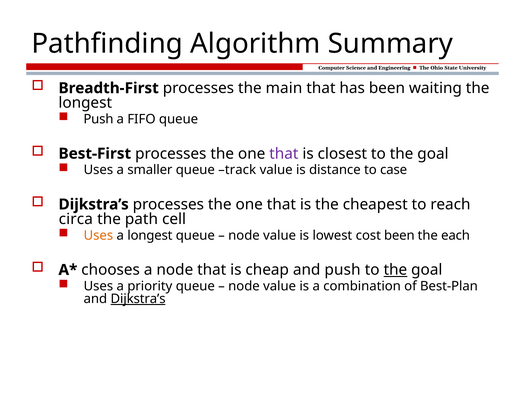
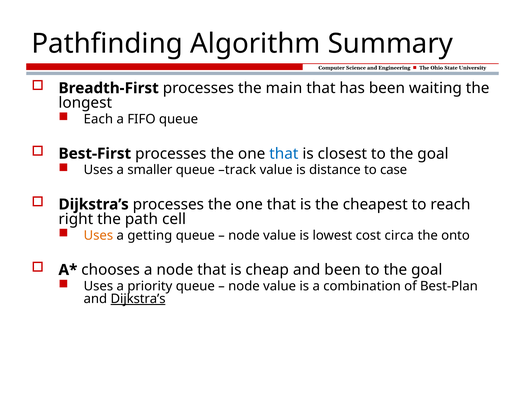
Push at (98, 119): Push -> Each
that at (284, 154) colour: purple -> blue
circa: circa -> right
a longest: longest -> getting
cost been: been -> circa
each: each -> onto
and push: push -> been
the at (395, 270) underline: present -> none
